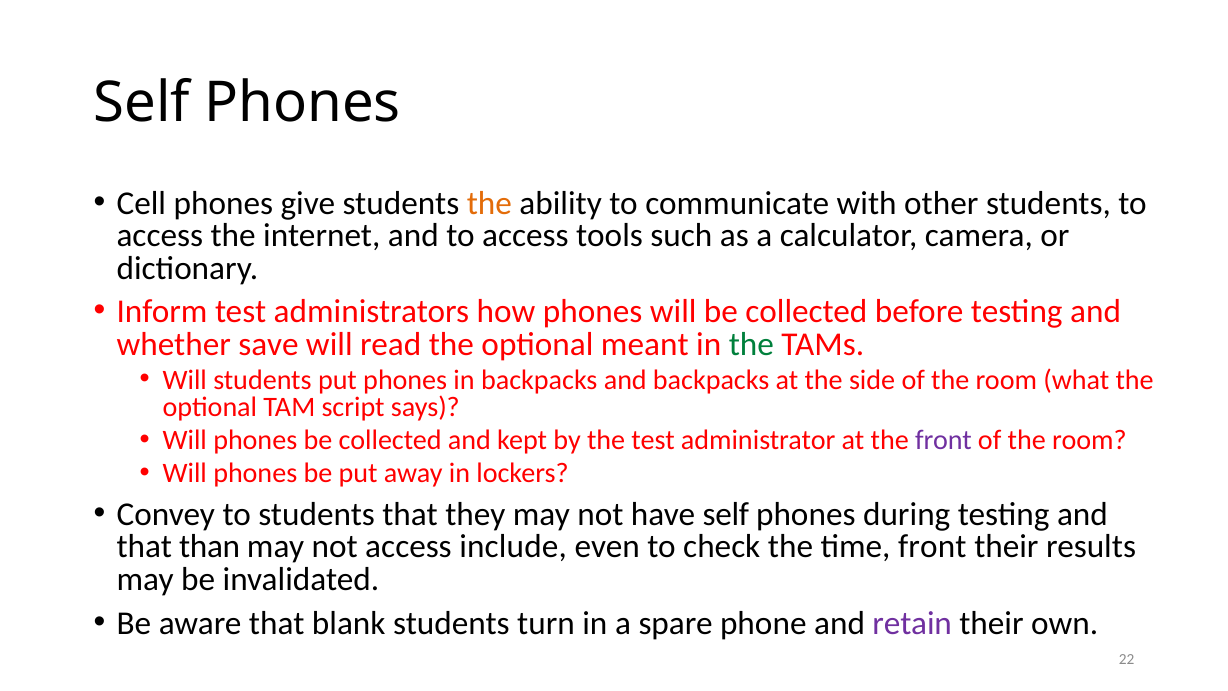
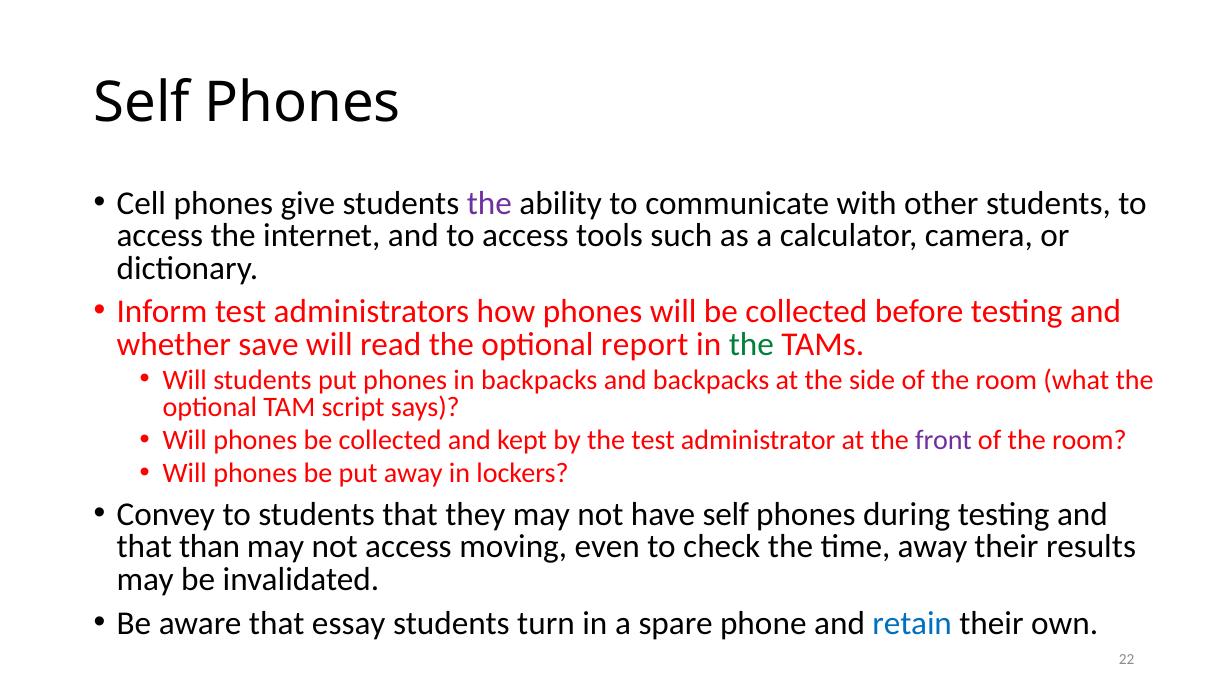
the at (489, 203) colour: orange -> purple
meant: meant -> report
include: include -> moving
time front: front -> away
blank: blank -> essay
retain colour: purple -> blue
